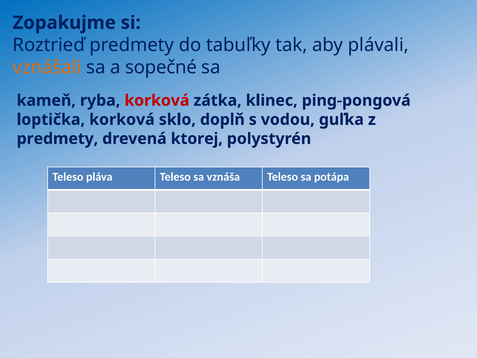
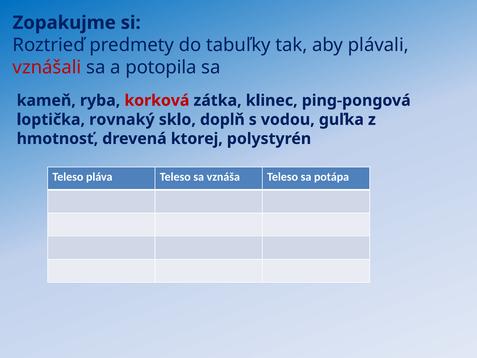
vznášali colour: orange -> red
sopečné: sopečné -> potopila
loptička korková: korková -> rovnaký
predmety at (57, 139): predmety -> hmotnosť
